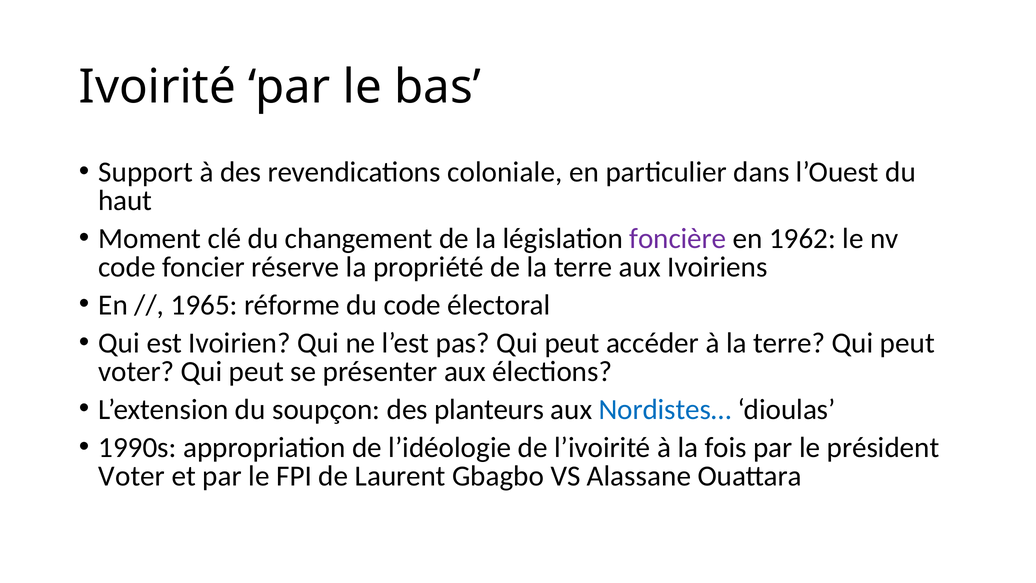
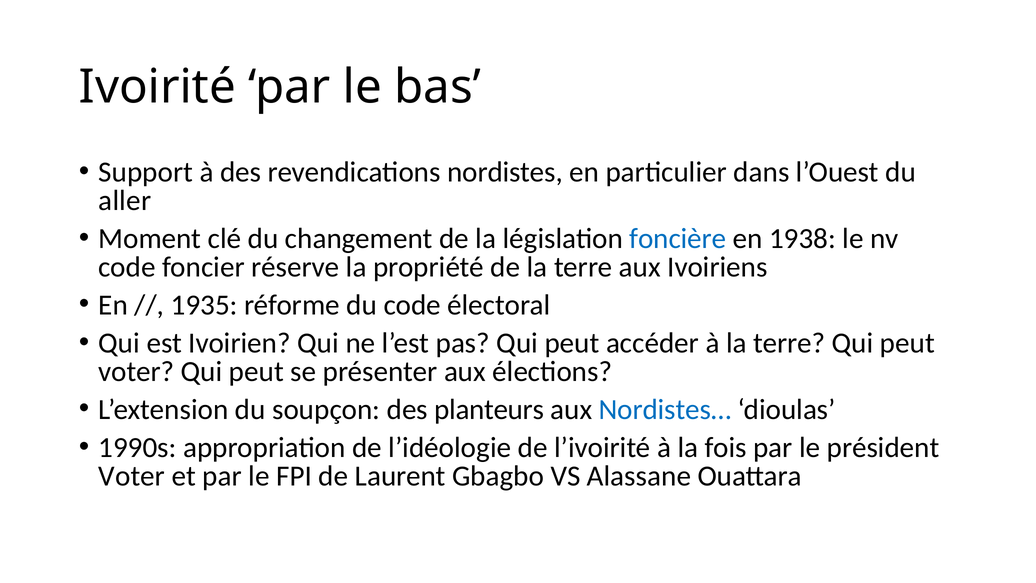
coloniale: coloniale -> nordistes
haut: haut -> aller
foncière colour: purple -> blue
1962: 1962 -> 1938
1965: 1965 -> 1935
